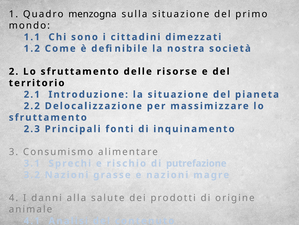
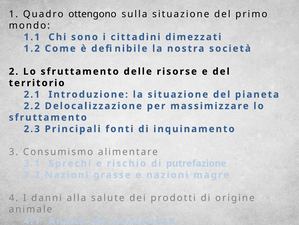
menzogna: menzogna -> ottengono
